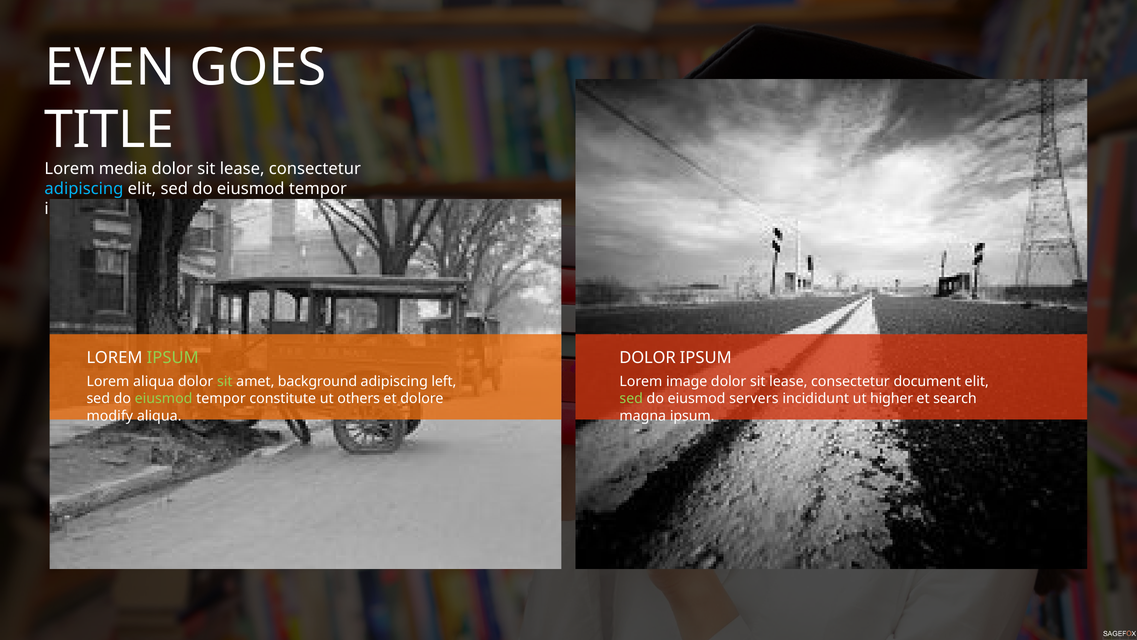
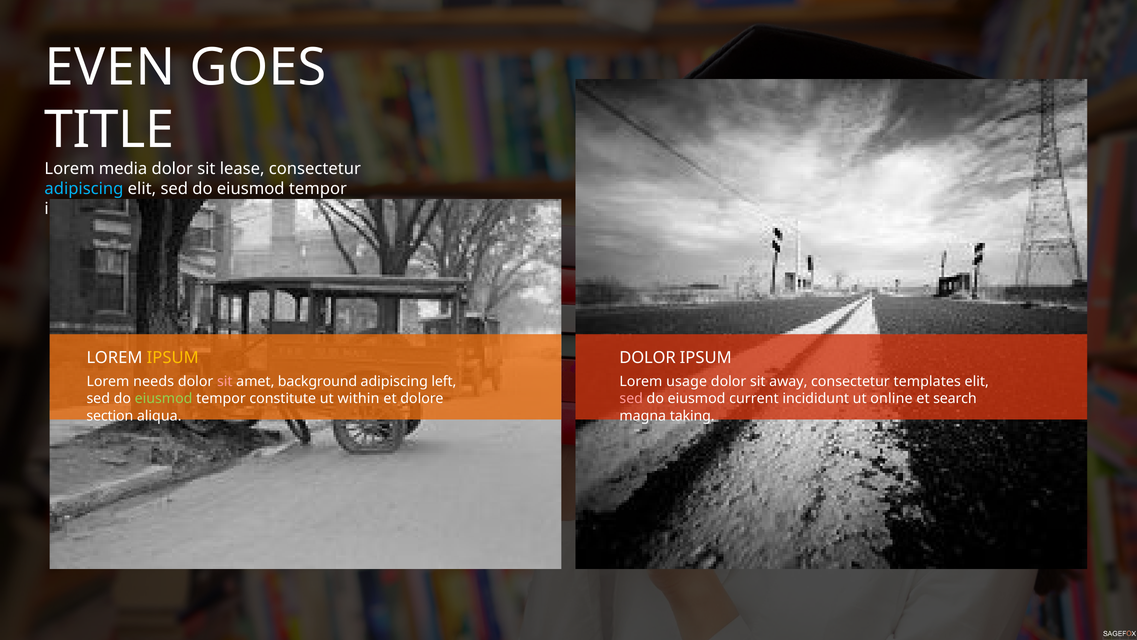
IPSUM at (173, 357) colour: light green -> yellow
Lorem aliqua: aliqua -> needs
sit at (225, 381) colour: light green -> pink
image: image -> usage
lease at (788, 381): lease -> away
document: document -> templates
others: others -> within
sed at (631, 398) colour: light green -> pink
servers: servers -> current
higher: higher -> online
modify: modify -> section
magna ipsum: ipsum -> taking
